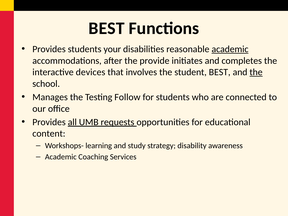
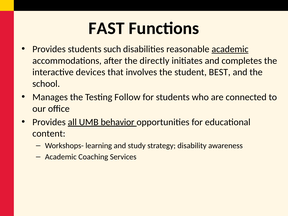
BEST at (107, 28): BEST -> FAST
your: your -> such
provide: provide -> directly
the at (256, 72) underline: present -> none
requests: requests -> behavior
